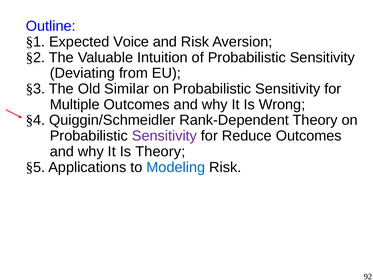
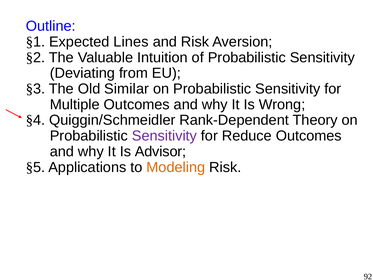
Voice: Voice -> Lines
Is Theory: Theory -> Advisor
Modeling colour: blue -> orange
